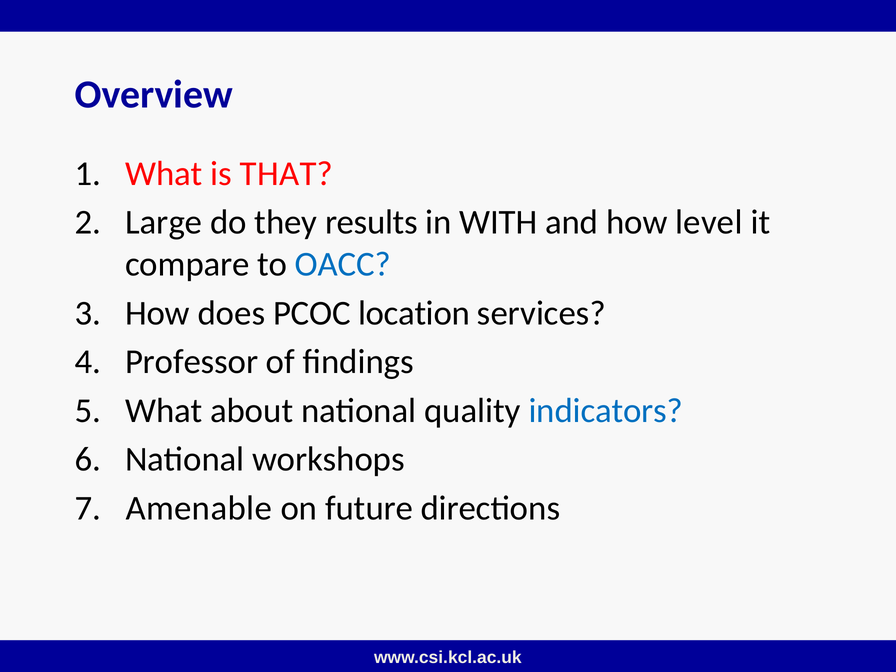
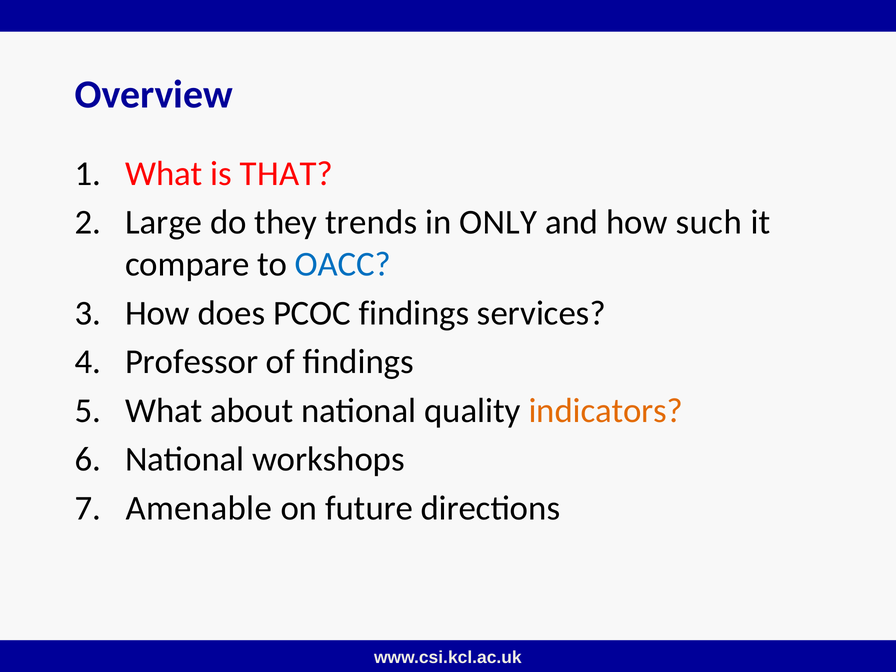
results: results -> trends
WITH: WITH -> ONLY
level: level -> such
PCOC location: location -> findings
indicators colour: blue -> orange
